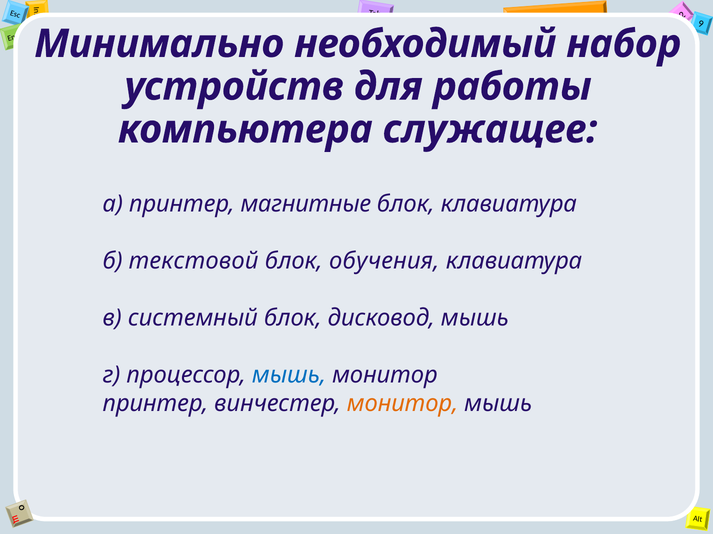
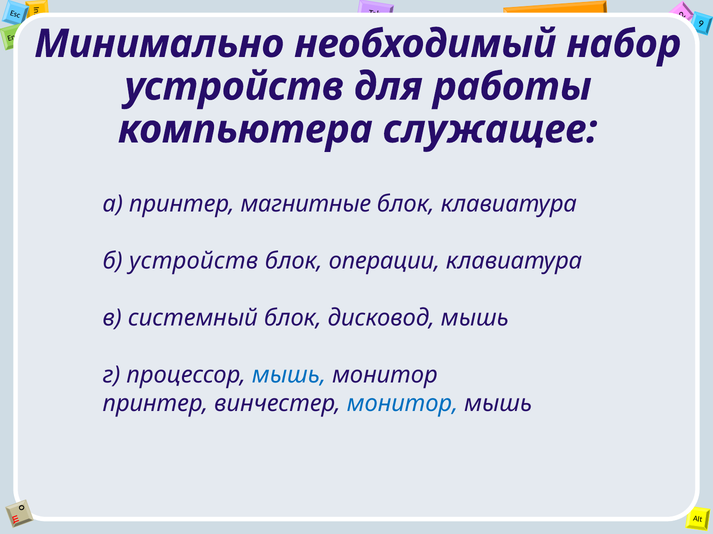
б текстовой: текстовой -> устройств
обучения: обучения -> операции
монитор at (402, 404) colour: orange -> blue
